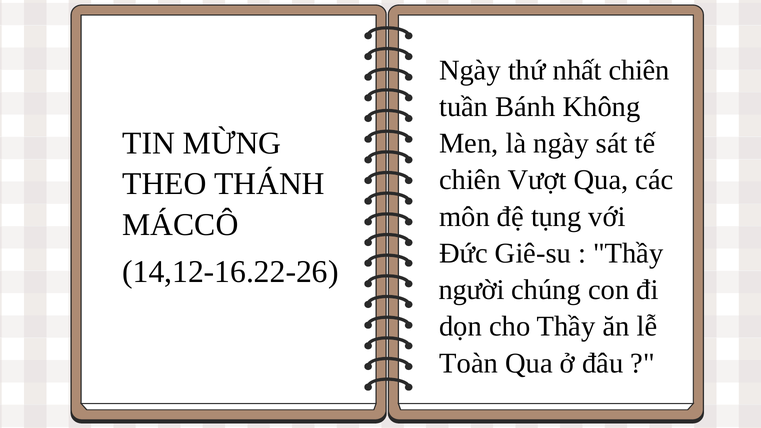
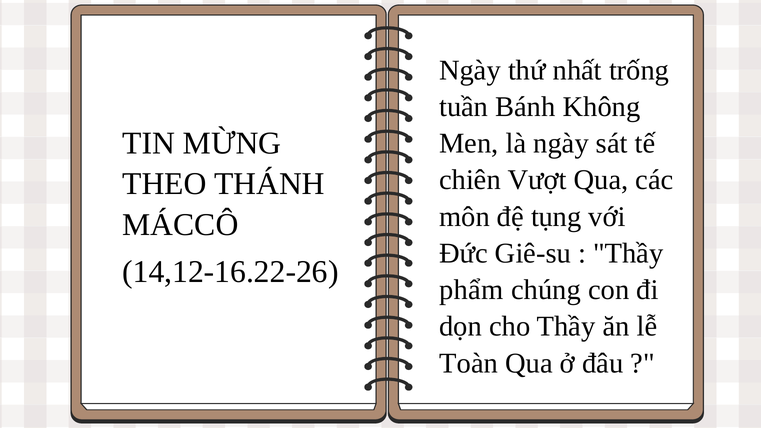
nhất chiên: chiên -> trống
người: người -> phẩm
